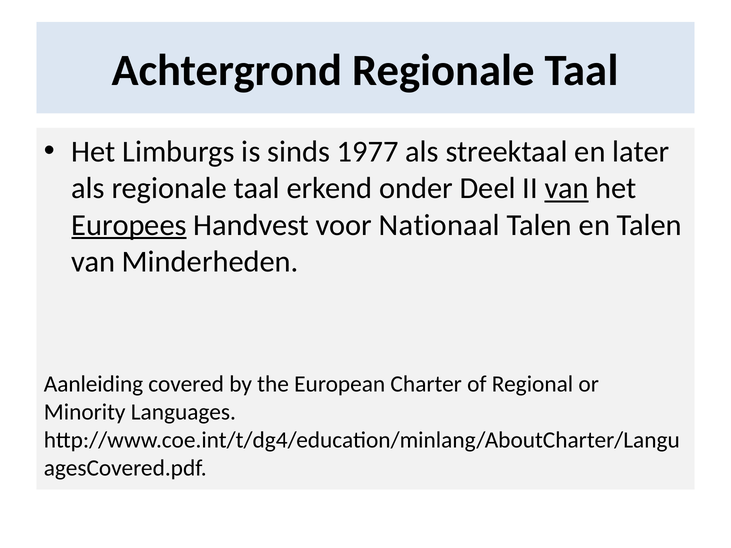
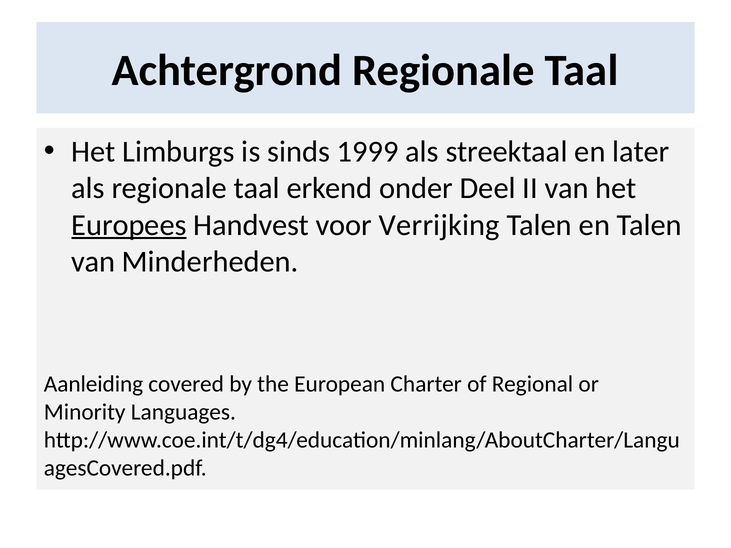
1977: 1977 -> 1999
van at (567, 189) underline: present -> none
Nationaal: Nationaal -> Verrijking
